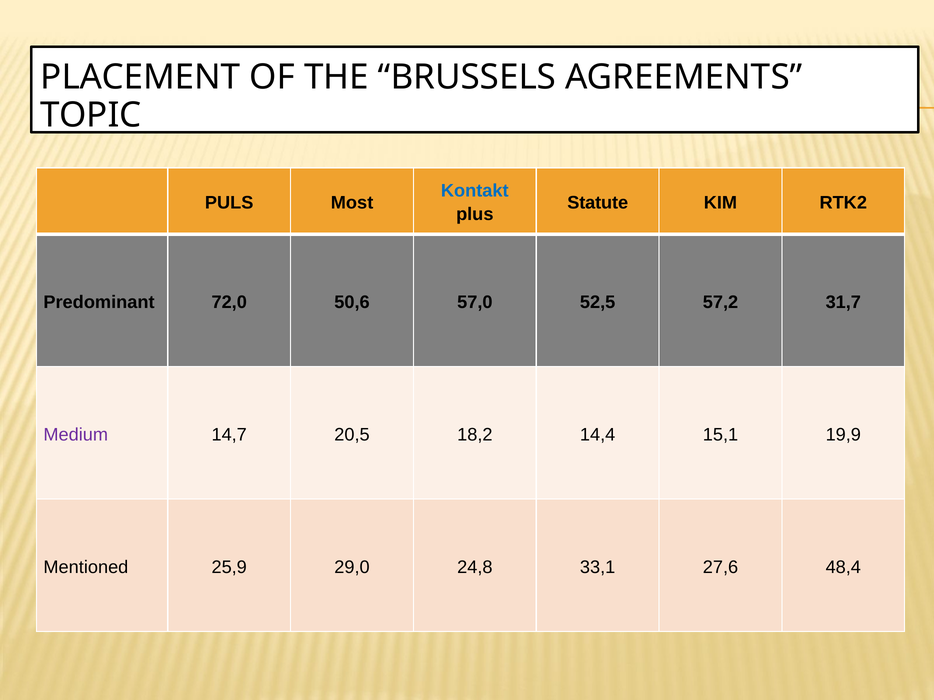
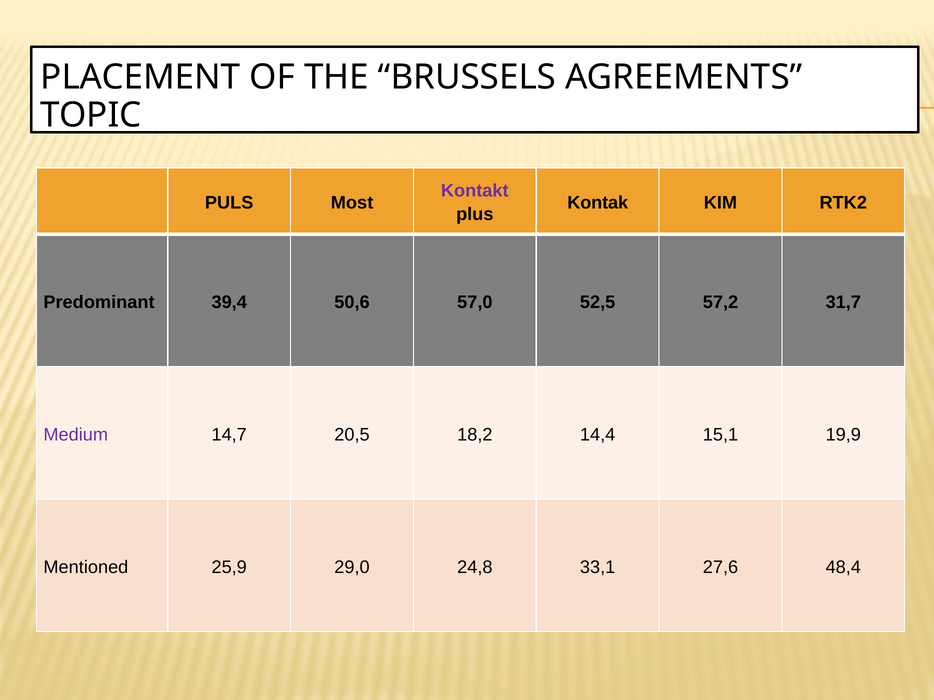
Kontakt colour: blue -> purple
Statute: Statute -> Kontak
72,0: 72,0 -> 39,4
